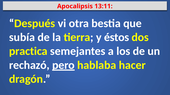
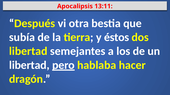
practica at (28, 52): practica -> libertad
rechazó at (29, 66): rechazó -> libertad
